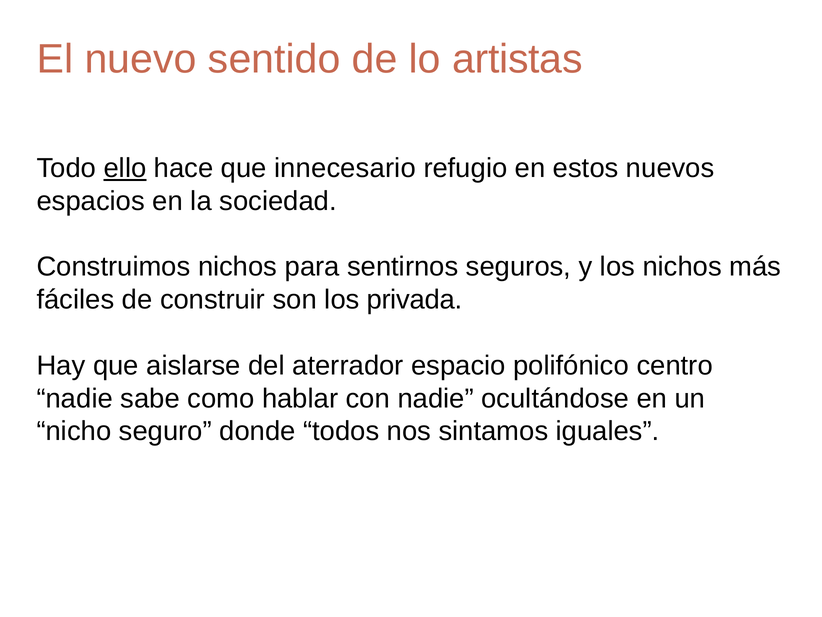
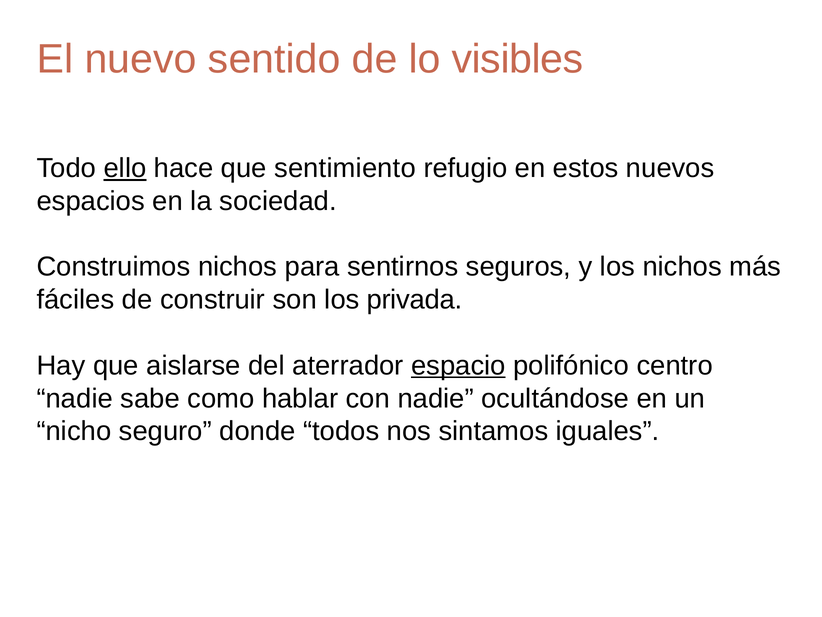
artistas: artistas -> visibles
innecesario: innecesario -> sentimiento
espacio underline: none -> present
